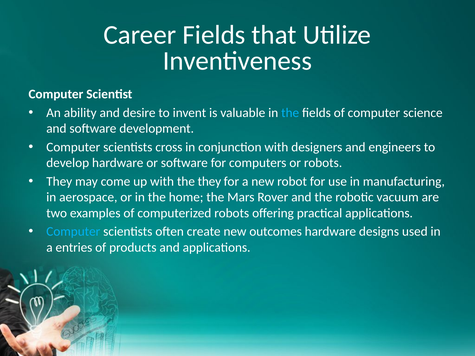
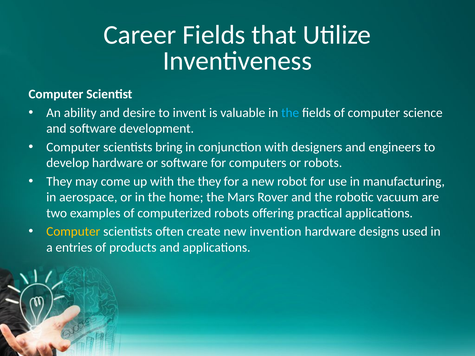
cross: cross -> bring
Computer at (73, 232) colour: light blue -> yellow
outcomes: outcomes -> invention
